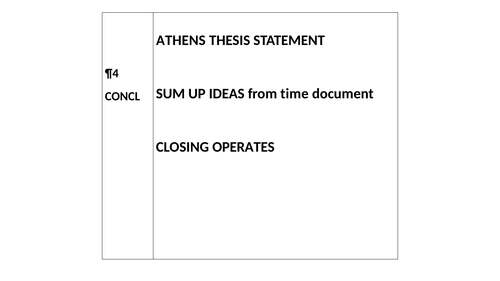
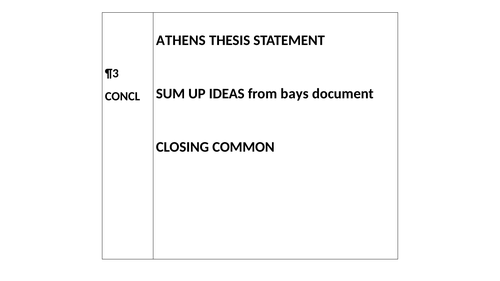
¶4: ¶4 -> ¶3
time: time -> bays
OPERATES: OPERATES -> COMMON
